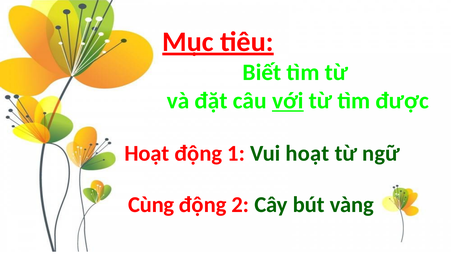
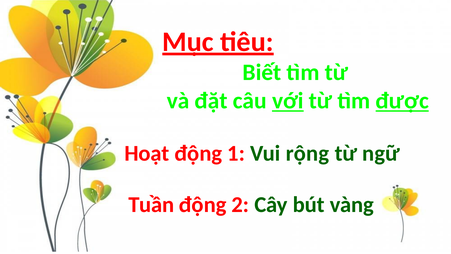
được underline: none -> present
Vui hoạt: hoạt -> rộng
Cùng: Cùng -> Tuần
